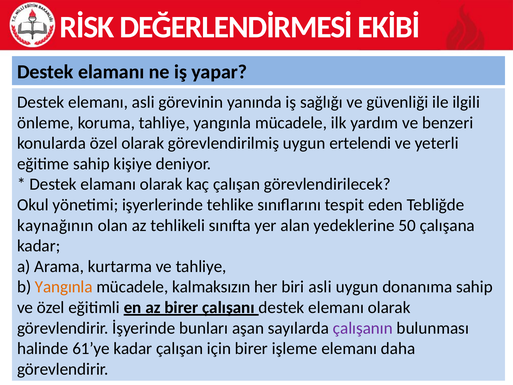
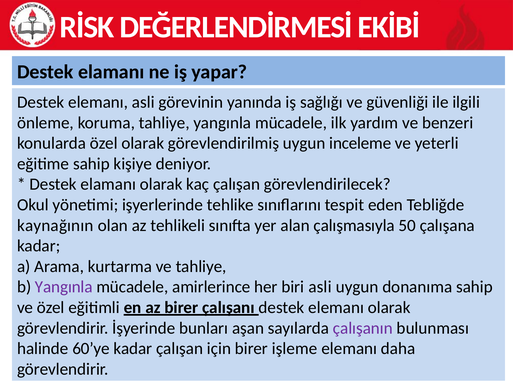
ertelendi: ertelendi -> inceleme
yedeklerine: yedeklerine -> çalışmasıyla
Yangınla at (64, 287) colour: orange -> purple
kalmaksızın: kalmaksızın -> amirlerince
61’ye: 61’ye -> 60’ye
